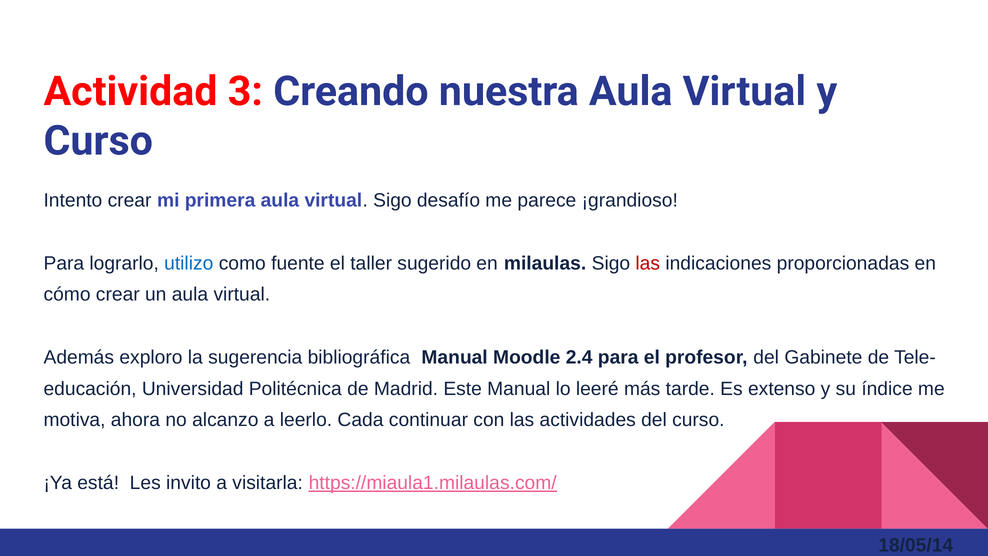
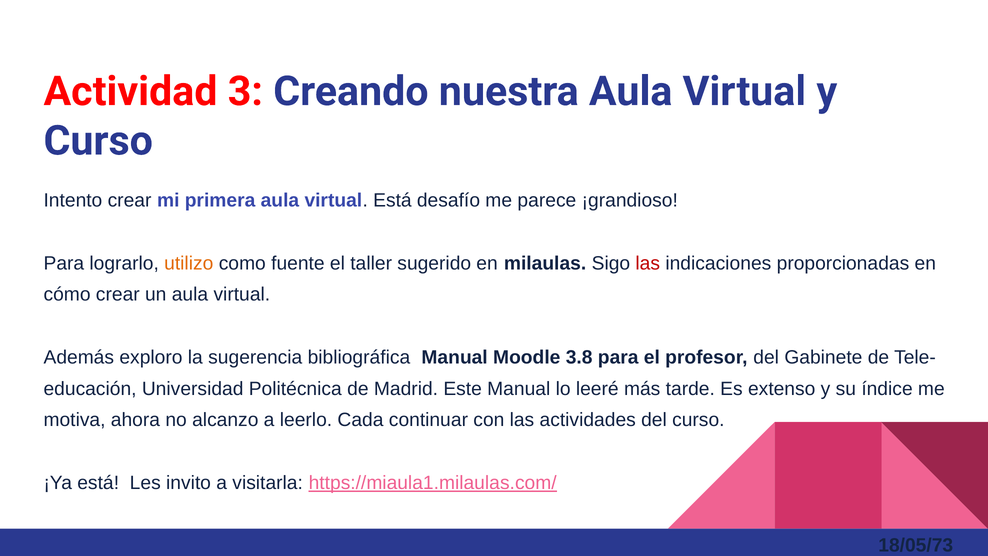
virtual Sigo: Sigo -> Está
utilizo colour: blue -> orange
2.4: 2.4 -> 3.8
18/05/14: 18/05/14 -> 18/05/73
